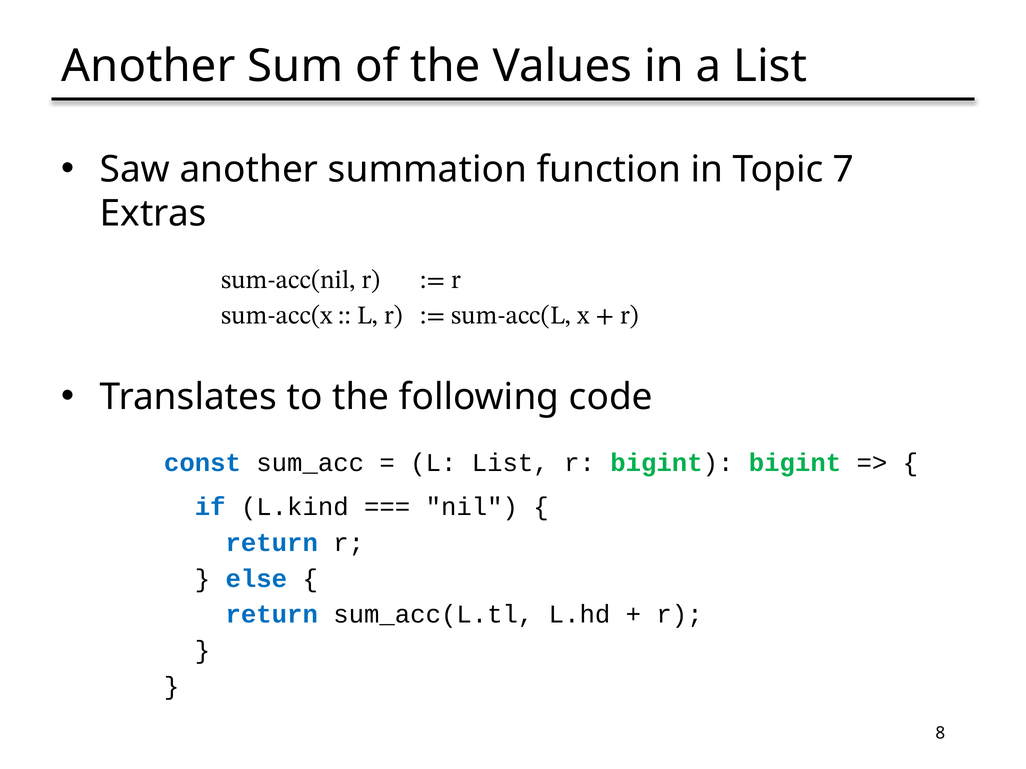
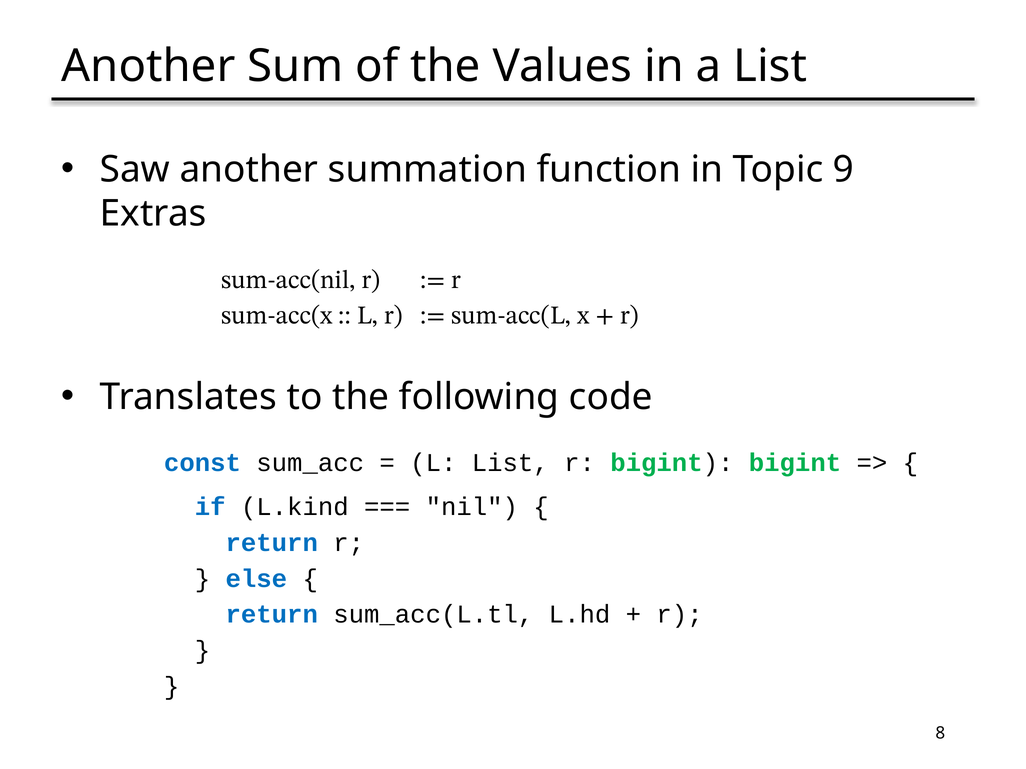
7: 7 -> 9
